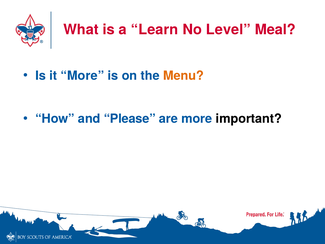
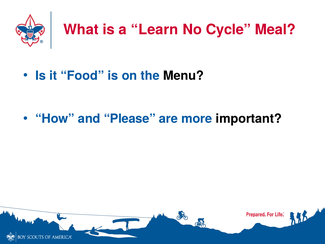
Level: Level -> Cycle
it More: More -> Food
Menu colour: orange -> black
